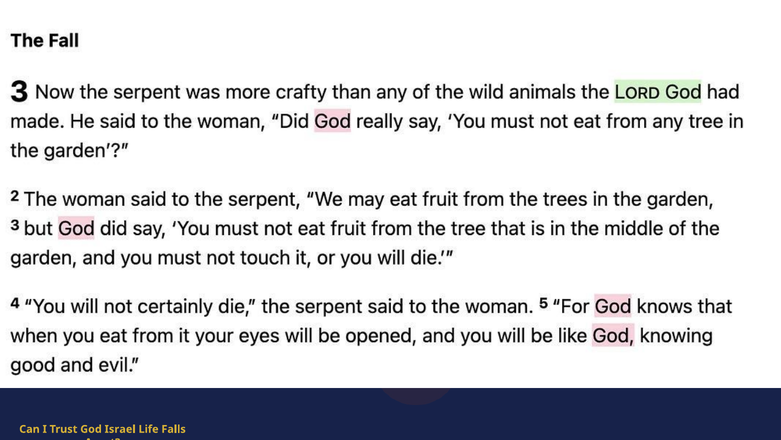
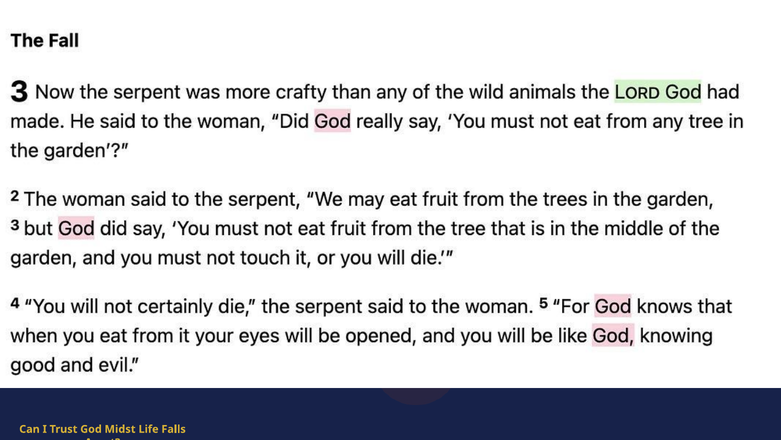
Israel: Israel -> Midst
